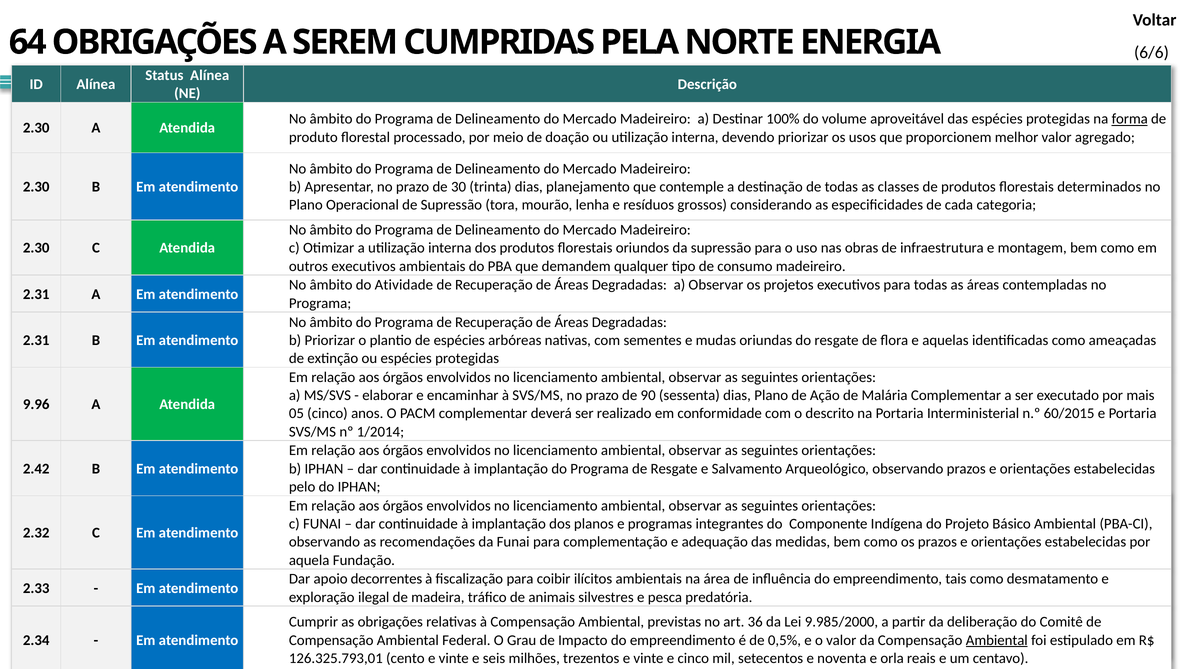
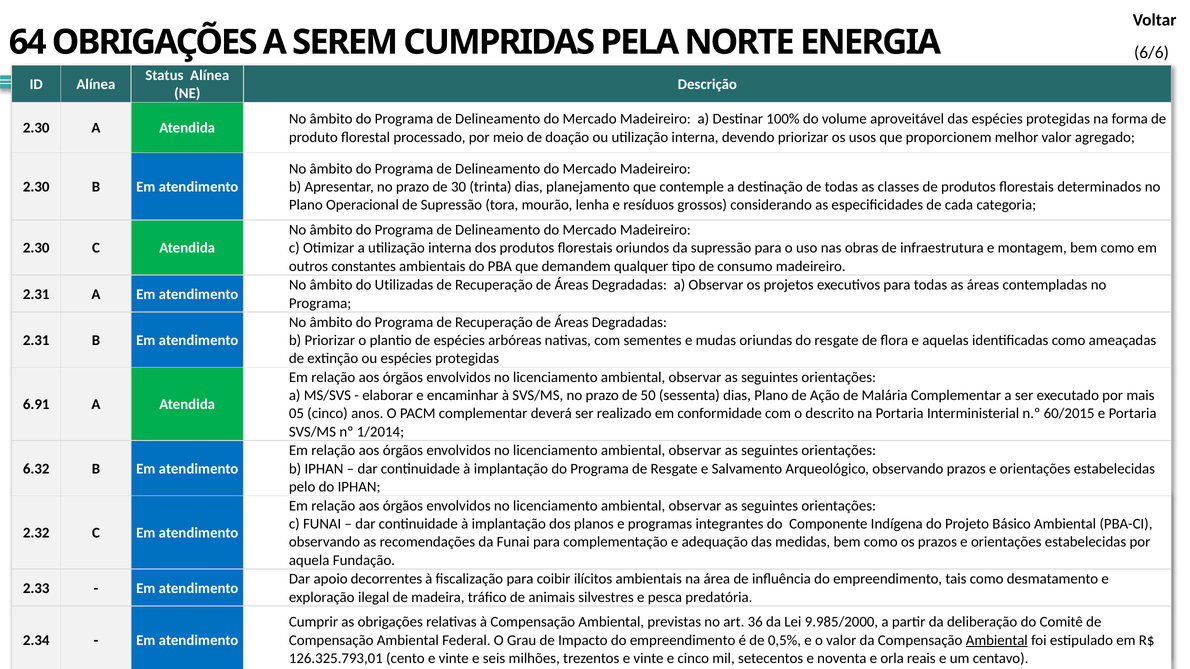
forma underline: present -> none
outros executivos: executivos -> constantes
Atividade: Atividade -> Utilizadas
90: 90 -> 50
9.96: 9.96 -> 6.91
2.42: 2.42 -> 6.32
